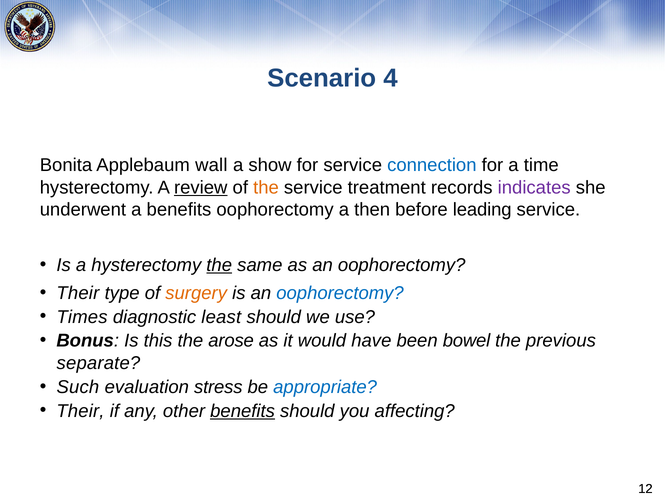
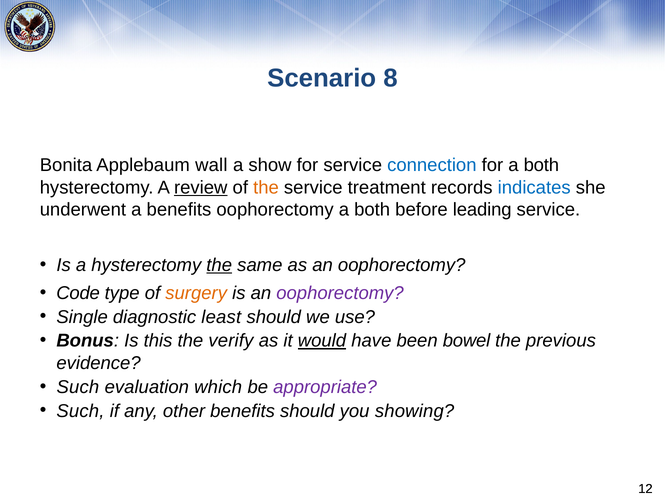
4: 4 -> 8
for a time: time -> both
indicates colour: purple -> blue
oophorectomy a then: then -> both
Their at (78, 293): Their -> Code
oophorectomy at (340, 293) colour: blue -> purple
Times: Times -> Single
arose: arose -> verify
would underline: none -> present
separate: separate -> evidence
stress: stress -> which
appropriate colour: blue -> purple
Their at (80, 411): Their -> Such
benefits at (243, 411) underline: present -> none
affecting: affecting -> showing
